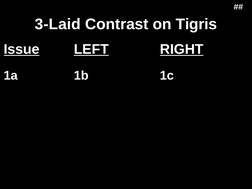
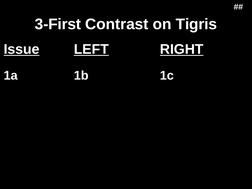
3-Laid: 3-Laid -> 3-First
